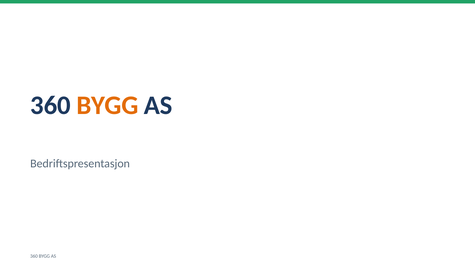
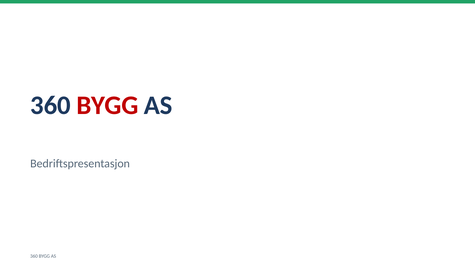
BYGG at (107, 105) colour: orange -> red
